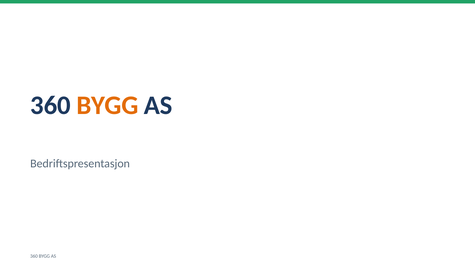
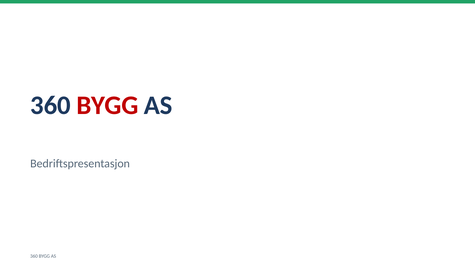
BYGG at (107, 105) colour: orange -> red
